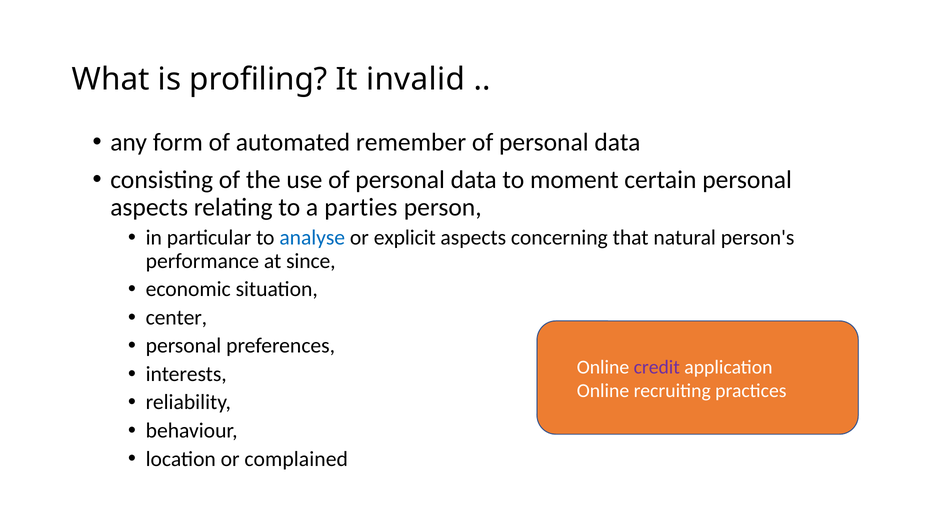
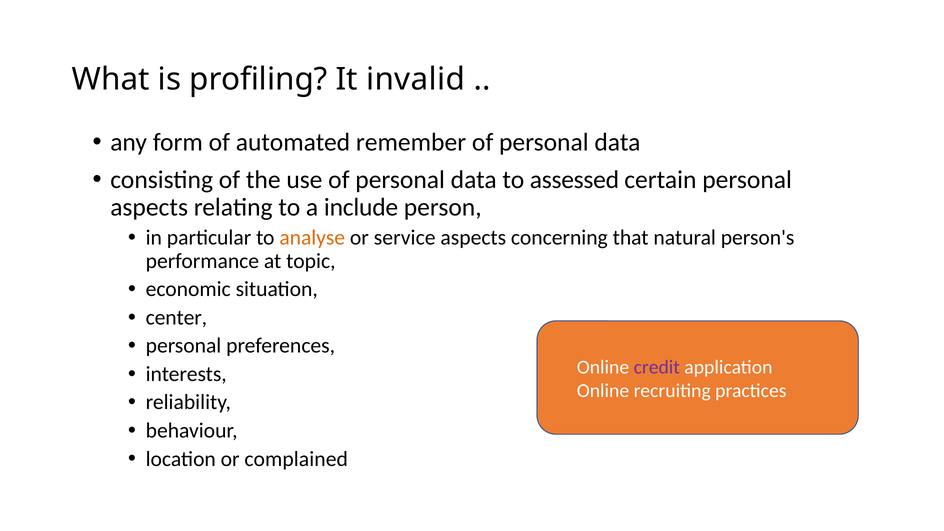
moment: moment -> assessed
parties: parties -> include
analyse colour: blue -> orange
explicit: explicit -> service
since: since -> topic
